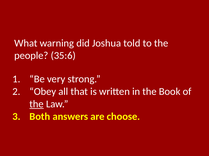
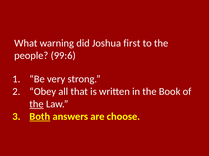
told: told -> first
35:6: 35:6 -> 99:6
Both underline: none -> present
